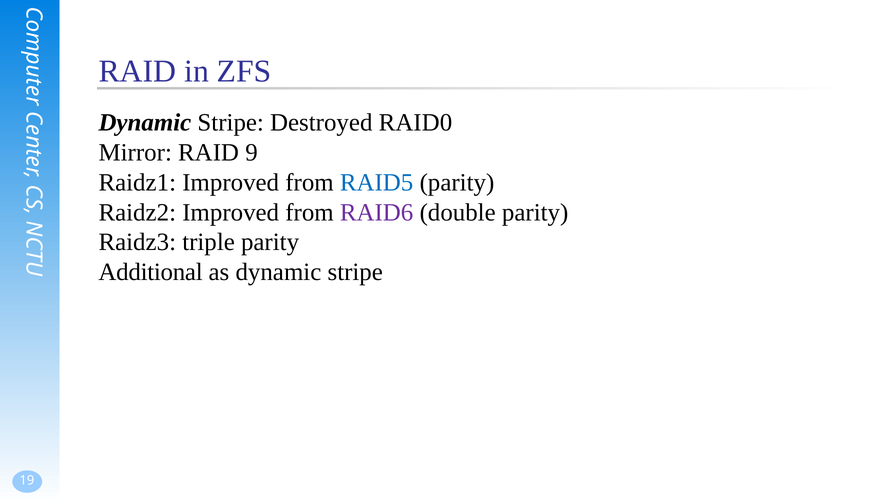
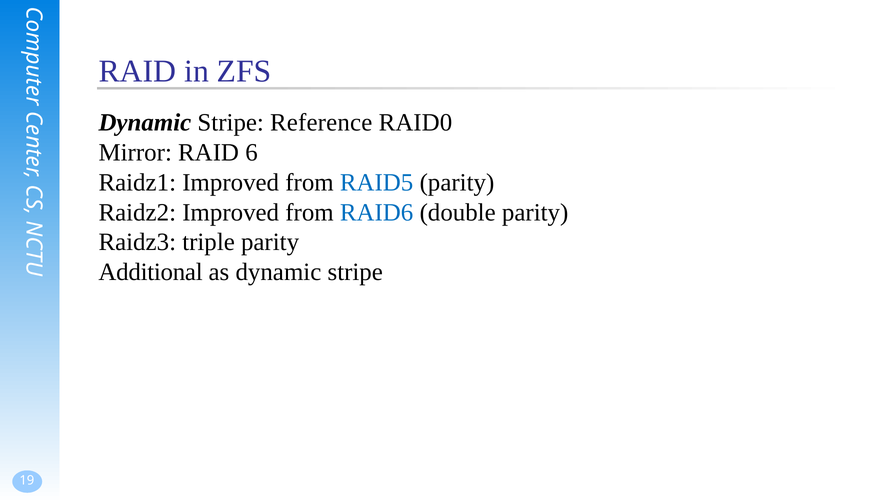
Destroyed: Destroyed -> Reference
9: 9 -> 6
RAID6 colour: purple -> blue
